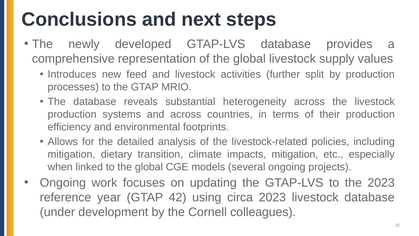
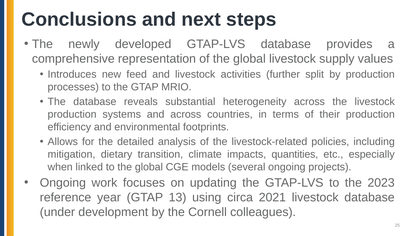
impacts mitigation: mitigation -> quantities
42: 42 -> 13
circa 2023: 2023 -> 2021
